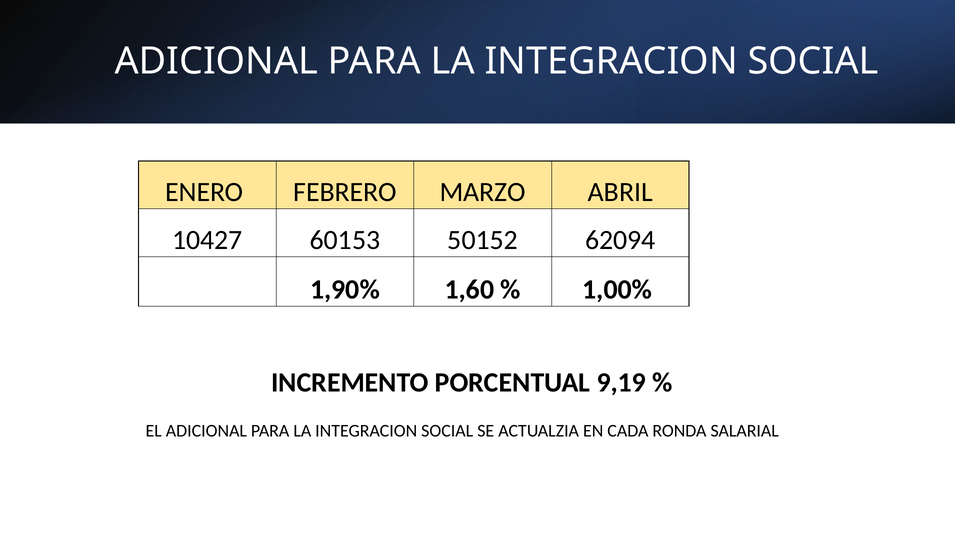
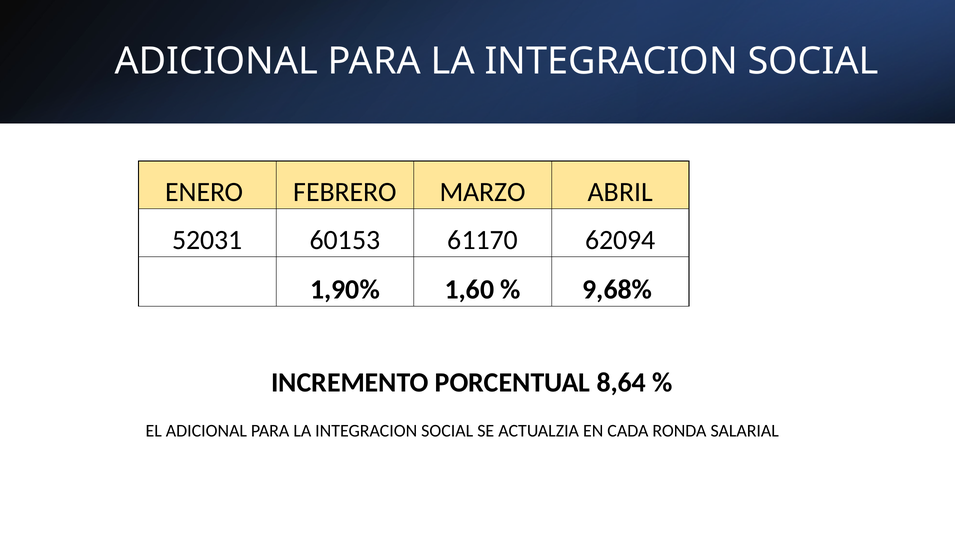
10427: 10427 -> 52031
50152: 50152 -> 61170
1,00%: 1,00% -> 9,68%
9,19: 9,19 -> 8,64
